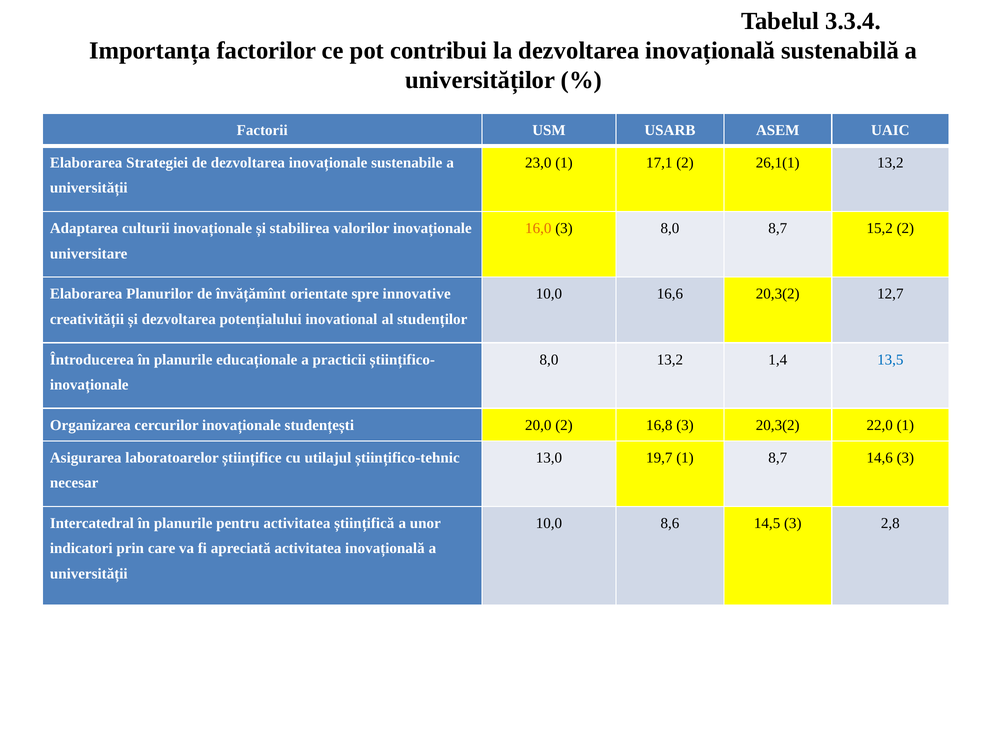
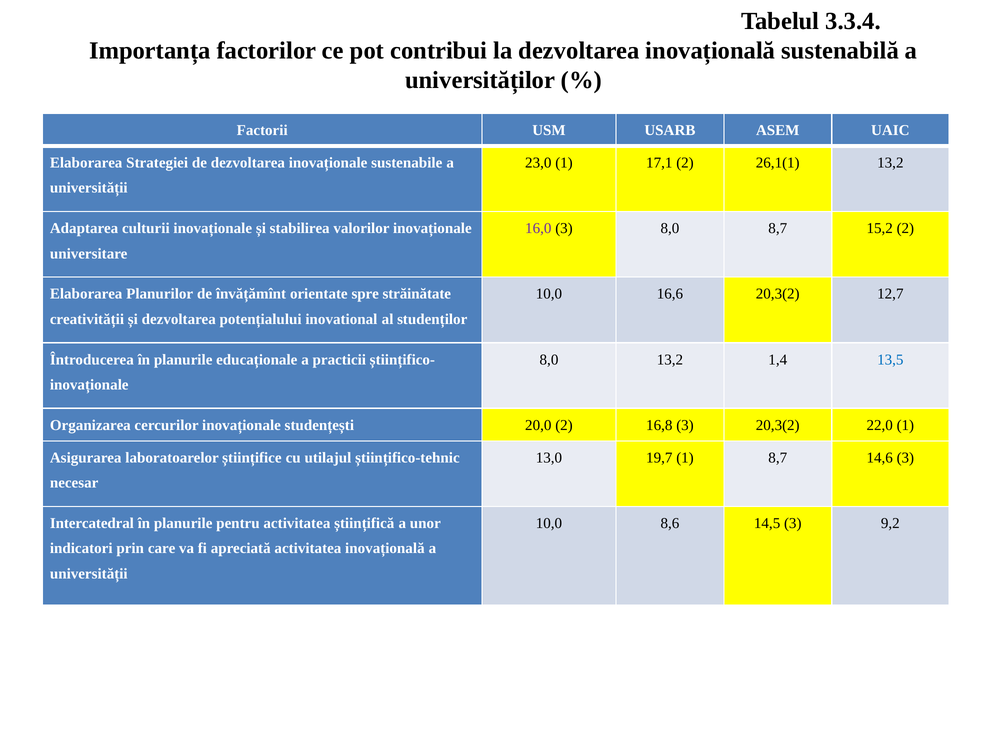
16,0 colour: orange -> purple
innovative: innovative -> străinătate
2,8: 2,8 -> 9,2
